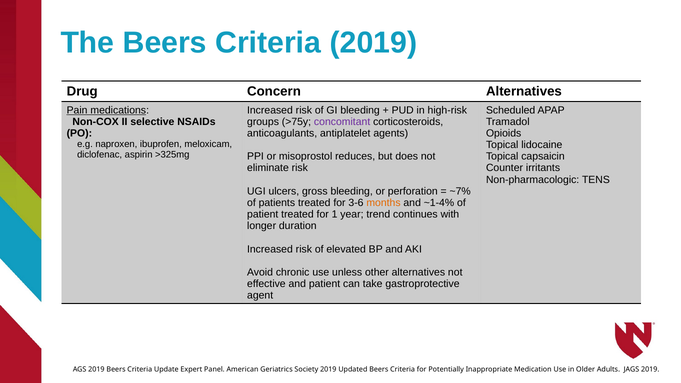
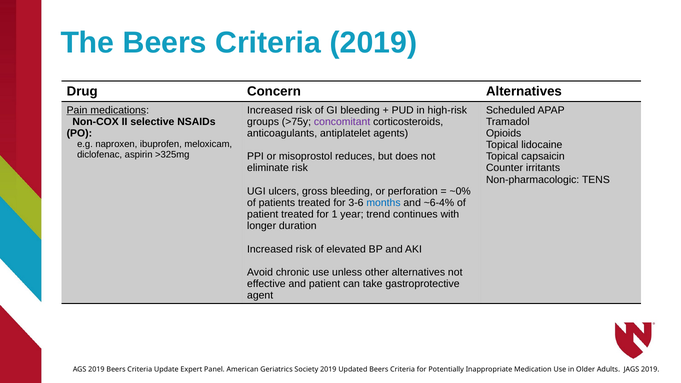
~7%: ~7% -> ~0%
months colour: orange -> blue
~1-4%: ~1-4% -> ~6-4%
